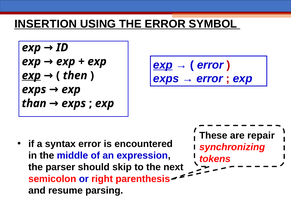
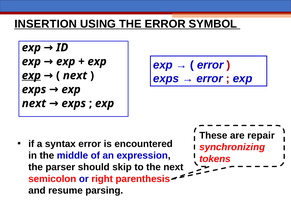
exp at (163, 65) underline: present -> none
then at (75, 75): then -> next
than at (34, 103): than -> next
